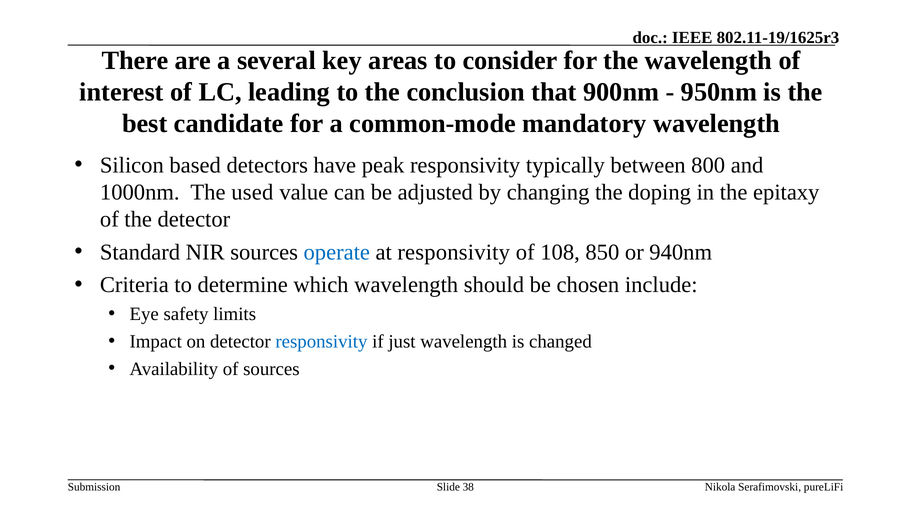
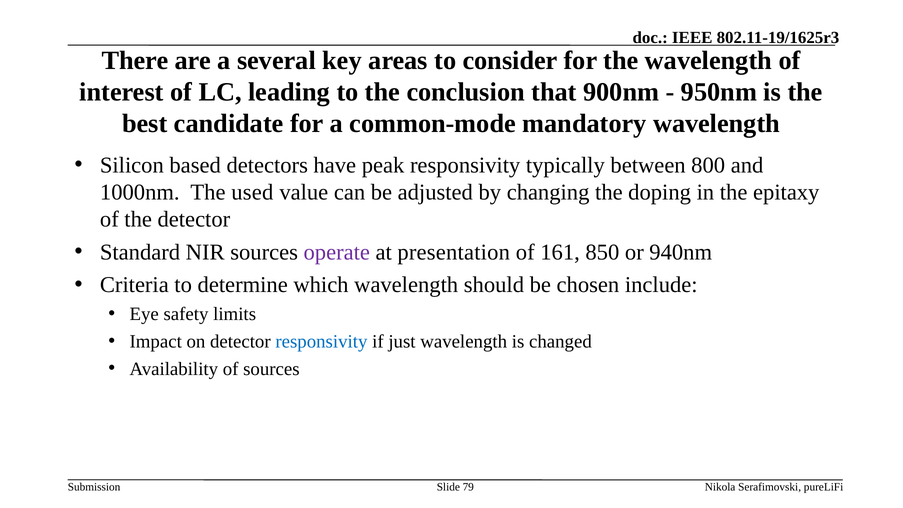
operate colour: blue -> purple
at responsivity: responsivity -> presentation
108: 108 -> 161
38: 38 -> 79
